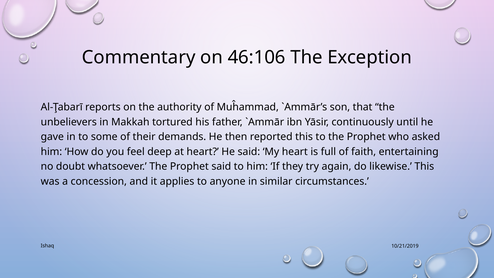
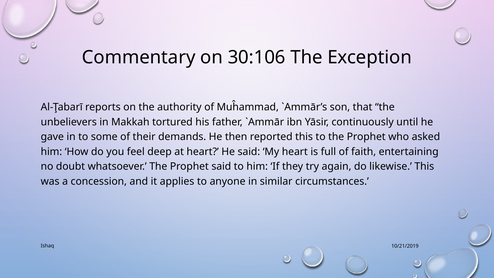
46:106: 46:106 -> 30:106
